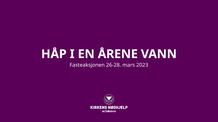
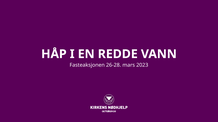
ÅRENE: ÅRENE -> REDDE
